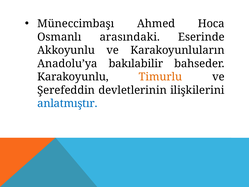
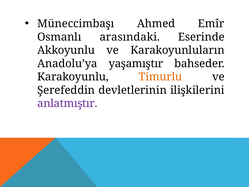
Hoca: Hoca -> Emîr
bakılabilir: bakılabilir -> yaşamıştır
anlatmıştır colour: blue -> purple
